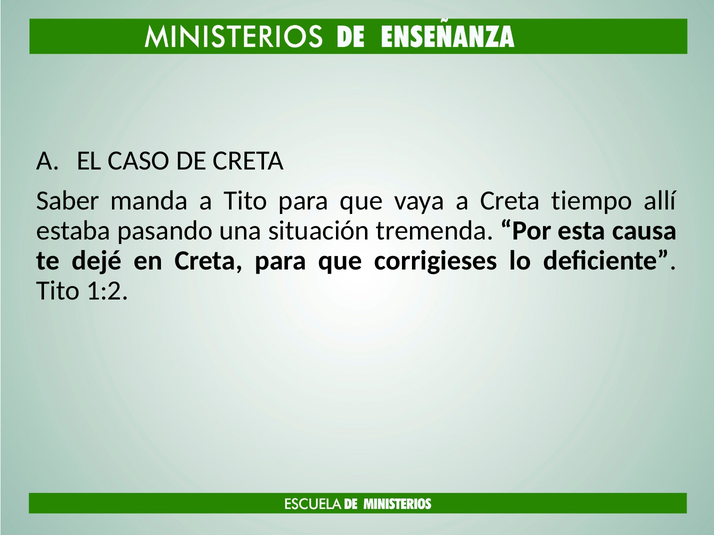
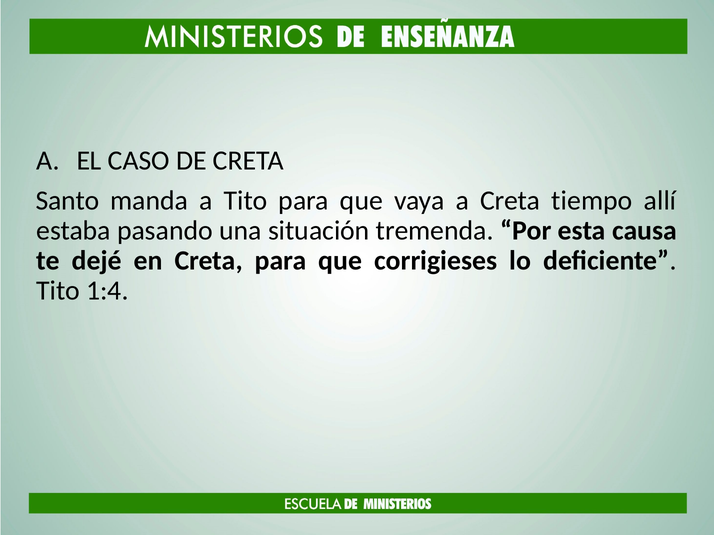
Saber: Saber -> Santo
1:2: 1:2 -> 1:4
